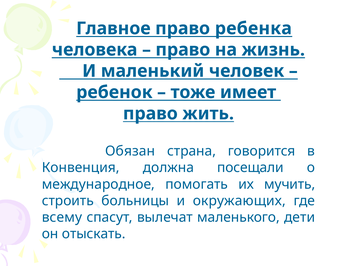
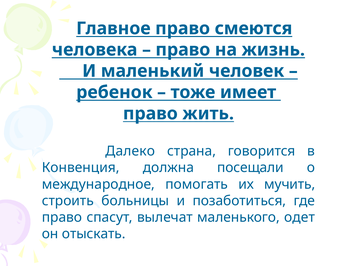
ребенка: ребенка -> смеются
Обязан: Обязан -> Далеко
окружающих: окружающих -> позаботиться
всему at (62, 217): всему -> право
дети: дети -> одет
